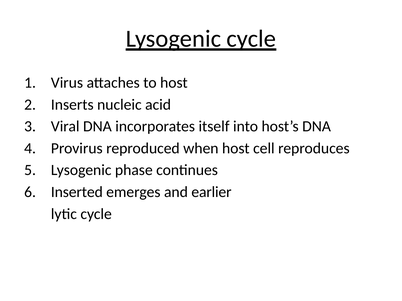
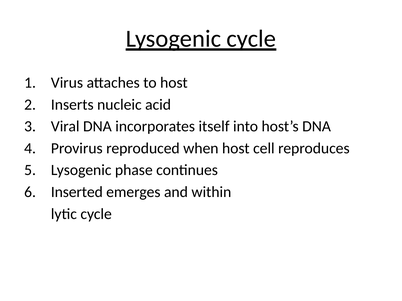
earlier: earlier -> within
